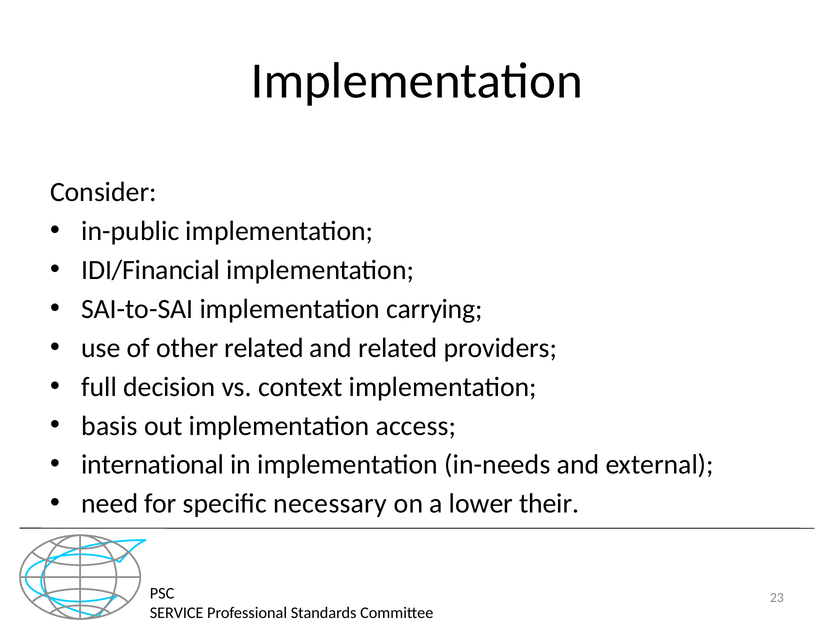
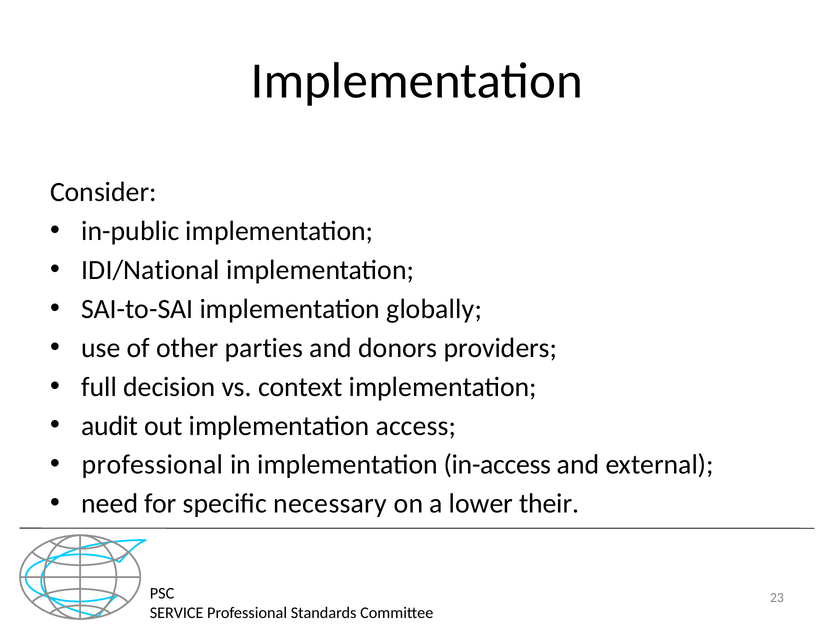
IDI/Financial: IDI/Financial -> IDI/National
carrying: carrying -> globally
other related: related -> parties
and related: related -> donors
basis: basis -> audit
international at (153, 464): international -> professional
in-needs: in-needs -> in-access
